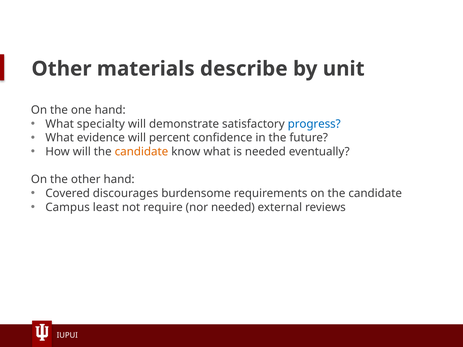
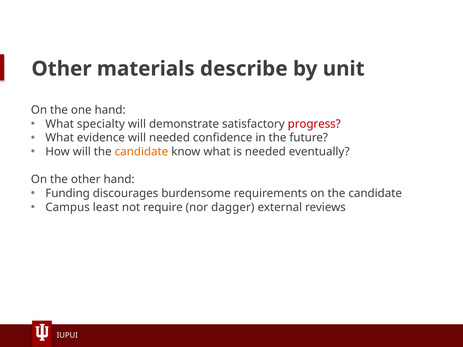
progress colour: blue -> red
will percent: percent -> needed
Covered: Covered -> Funding
nor needed: needed -> dagger
